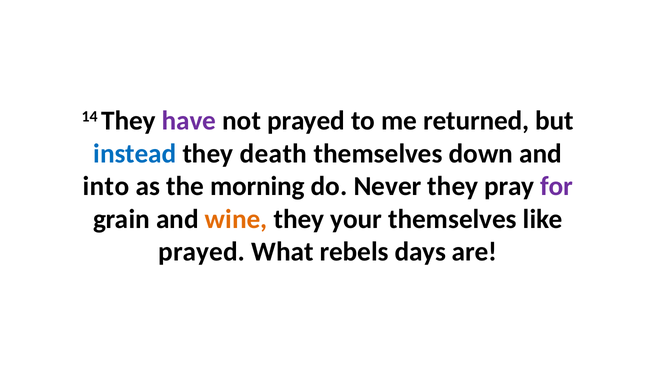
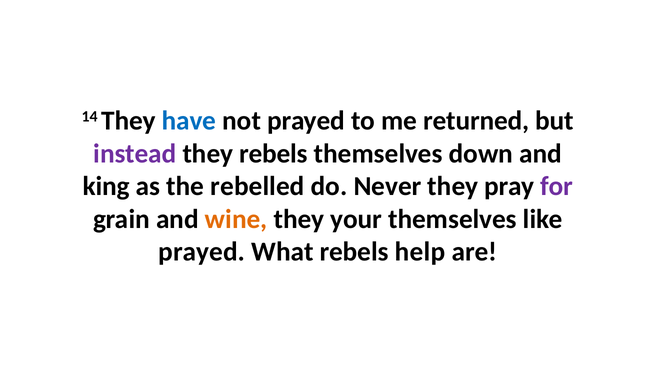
have colour: purple -> blue
instead colour: blue -> purple
they death: death -> rebels
into: into -> king
morning: morning -> rebelled
days: days -> help
